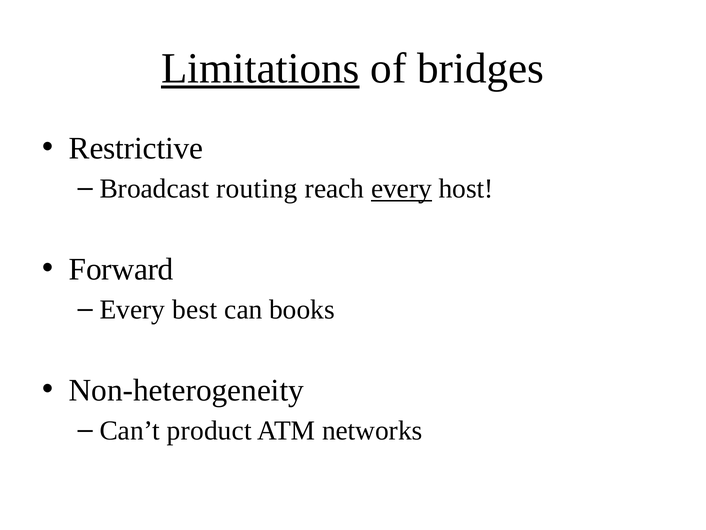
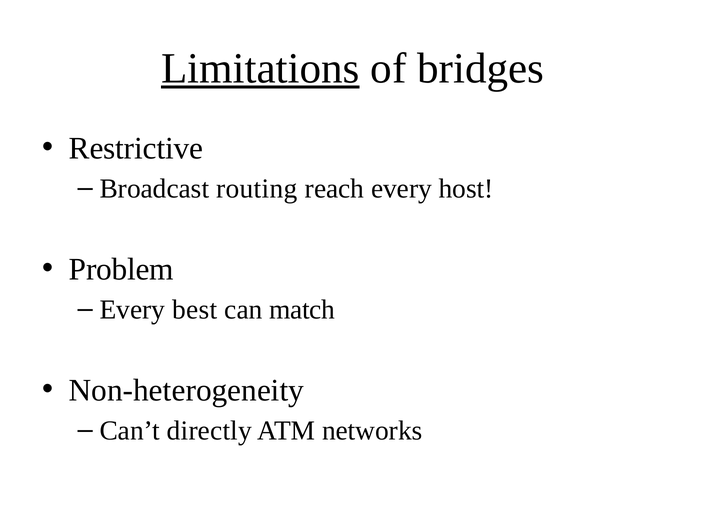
every at (401, 189) underline: present -> none
Forward: Forward -> Problem
books: books -> match
product: product -> directly
